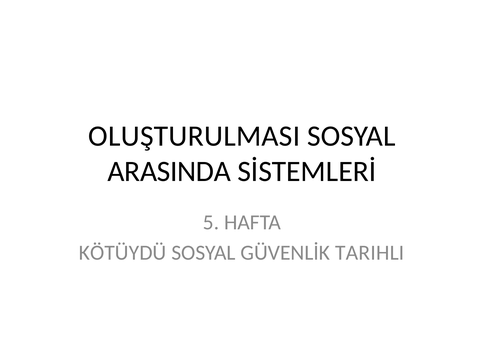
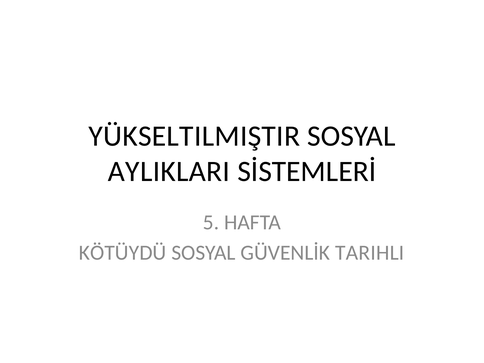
OLUŞTURULMASI: OLUŞTURULMASI -> YÜKSELTILMIŞTIR
ARASINDA: ARASINDA -> AYLIKLARI
